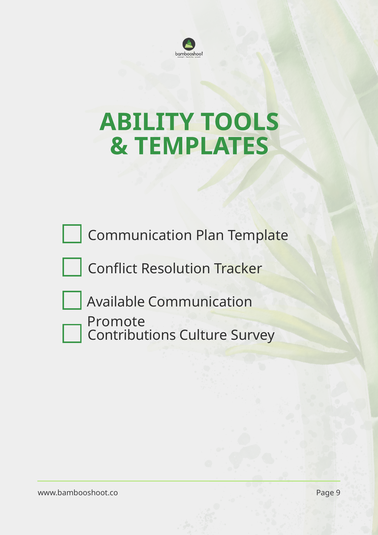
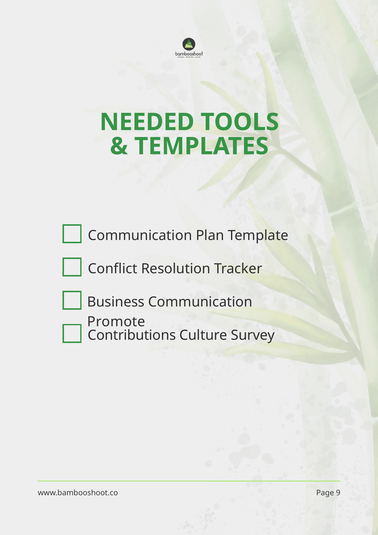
ABILITY: ABILITY -> NEEDED
Available: Available -> Business
